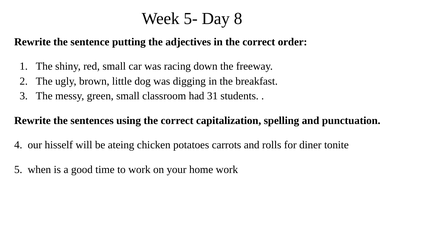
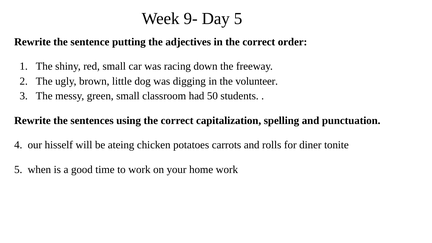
5-: 5- -> 9-
Day 8: 8 -> 5
breakfast: breakfast -> volunteer
31: 31 -> 50
